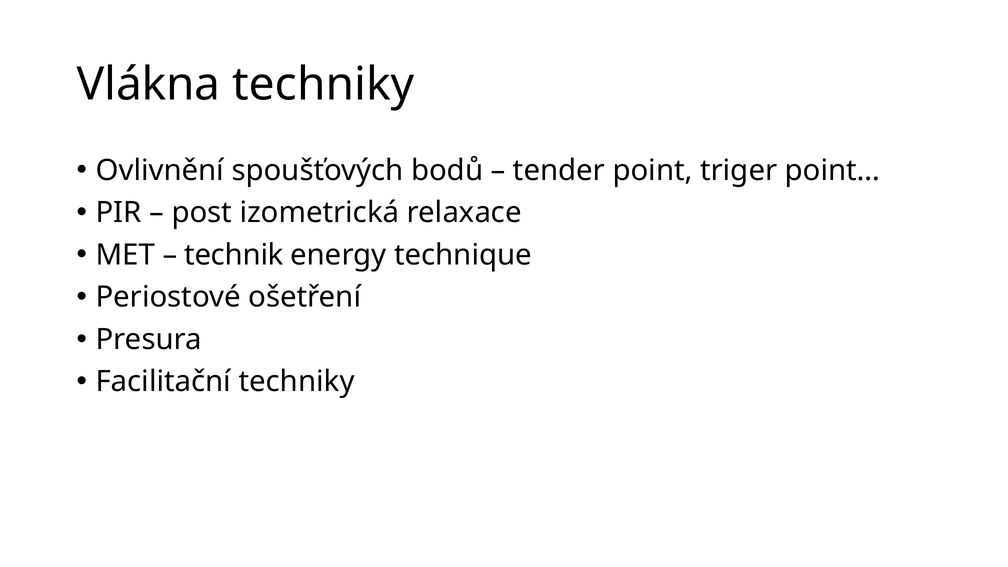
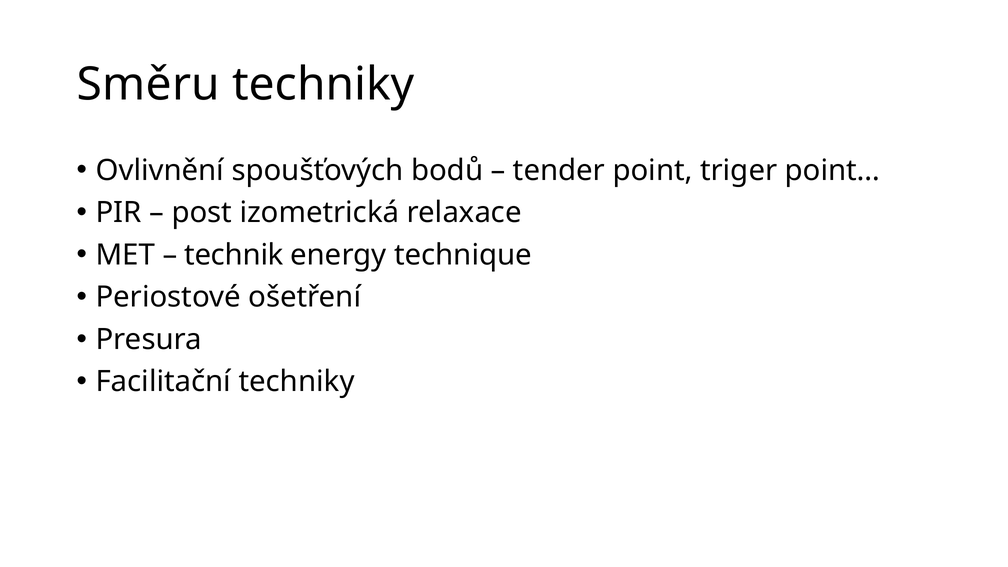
Vlákna: Vlákna -> Směru
